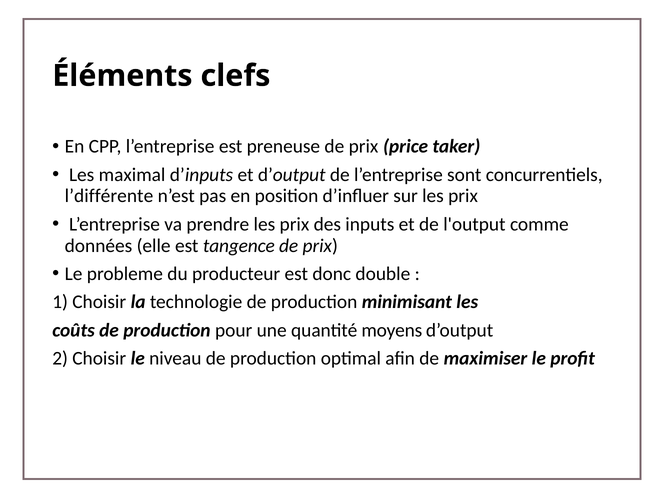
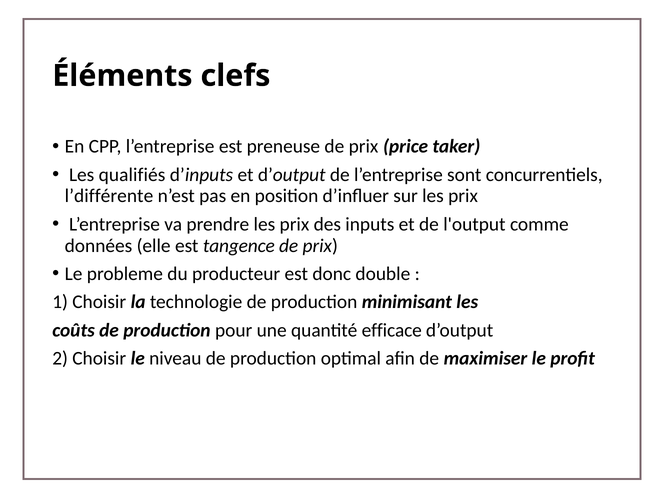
maximal: maximal -> qualifiés
moyens: moyens -> efficace
